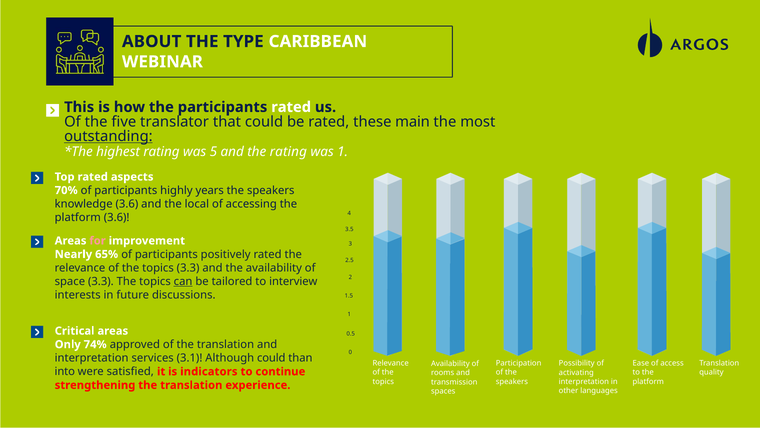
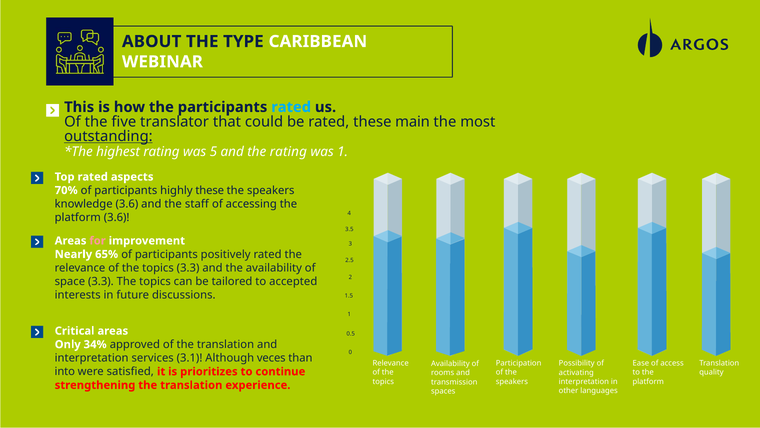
rated at (291, 107) colour: white -> light blue
highly years: years -> these
local: local -> staff
can underline: present -> none
interview: interview -> accepted
74%: 74% -> 34%
Although could: could -> veces
indicators: indicators -> prioritizes
